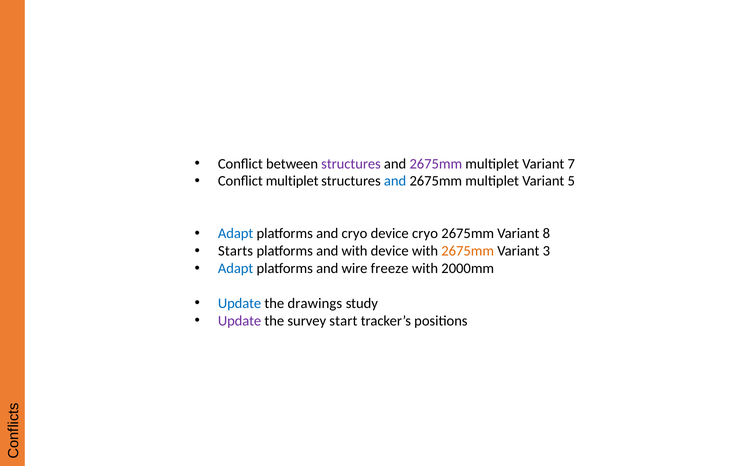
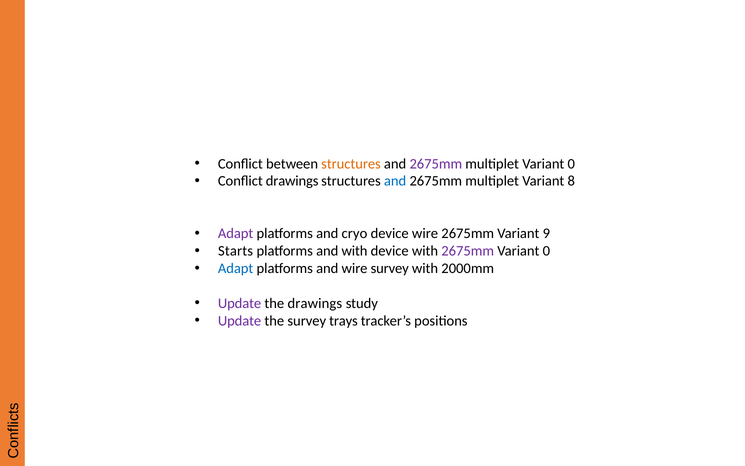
structures at (351, 164) colour: purple -> orange
multiplet Variant 7: 7 -> 0
Conflict multiplet: multiplet -> drawings
5: 5 -> 8
Adapt at (236, 233) colour: blue -> purple
device cryo: cryo -> wire
8: 8 -> 9
2675mm at (468, 251) colour: orange -> purple
3 at (546, 251): 3 -> 0
wire freeze: freeze -> survey
Update at (240, 303) colour: blue -> purple
start: start -> trays
